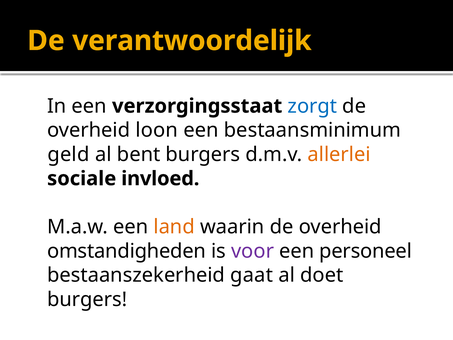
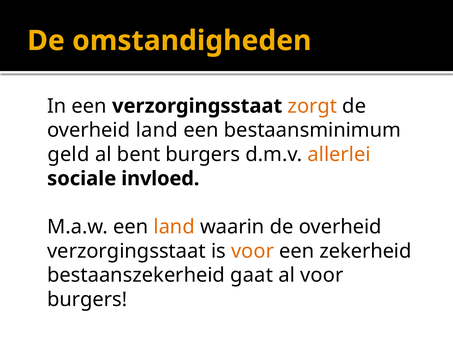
verantwoordelijk: verantwoordelijk -> omstandigheden
zorgt colour: blue -> orange
overheid loon: loon -> land
omstandigheden at (127, 251): omstandigheden -> verzorgingsstaat
voor at (253, 251) colour: purple -> orange
personeel: personeel -> zekerheid
al doet: doet -> voor
